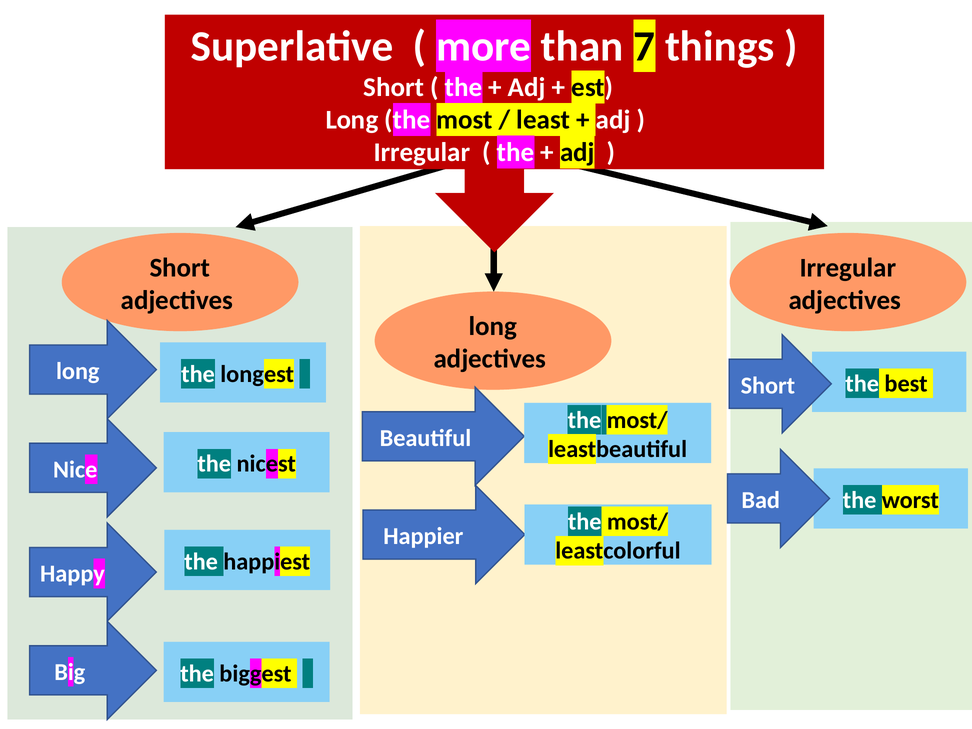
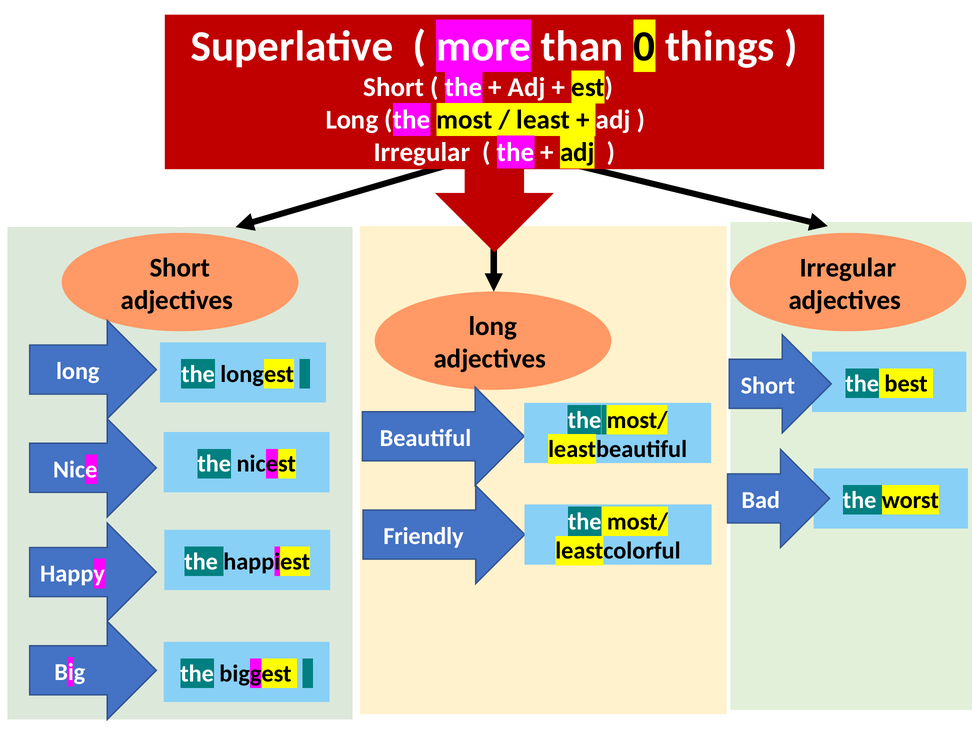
7: 7 -> 0
Happier: Happier -> Friendly
